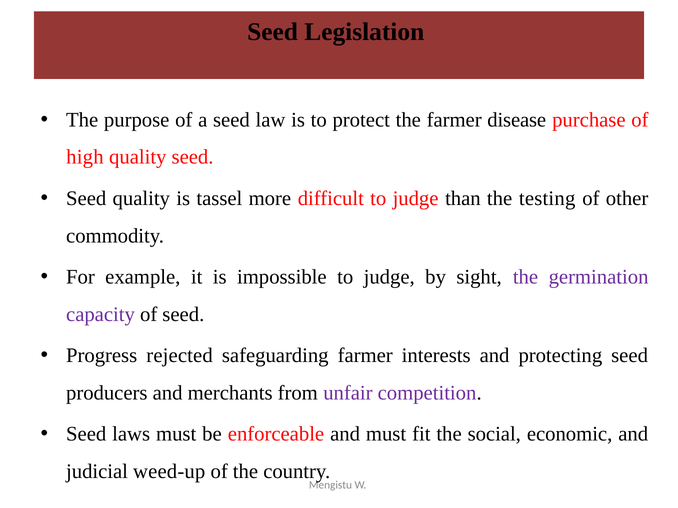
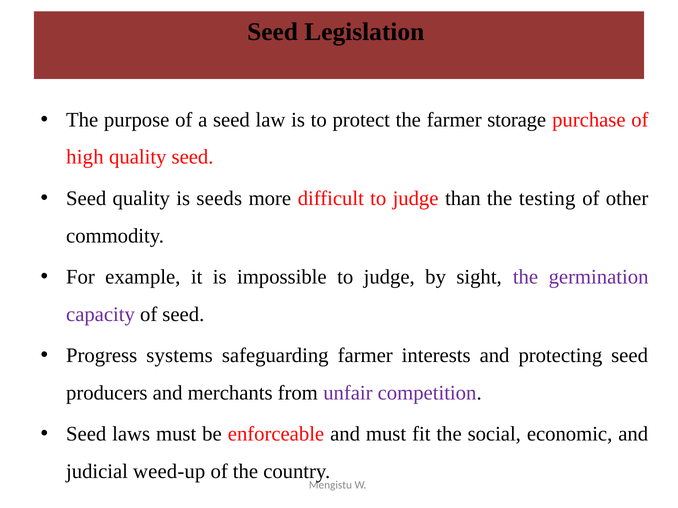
disease: disease -> storage
tassel: tassel -> seeds
rejected: rejected -> systems
